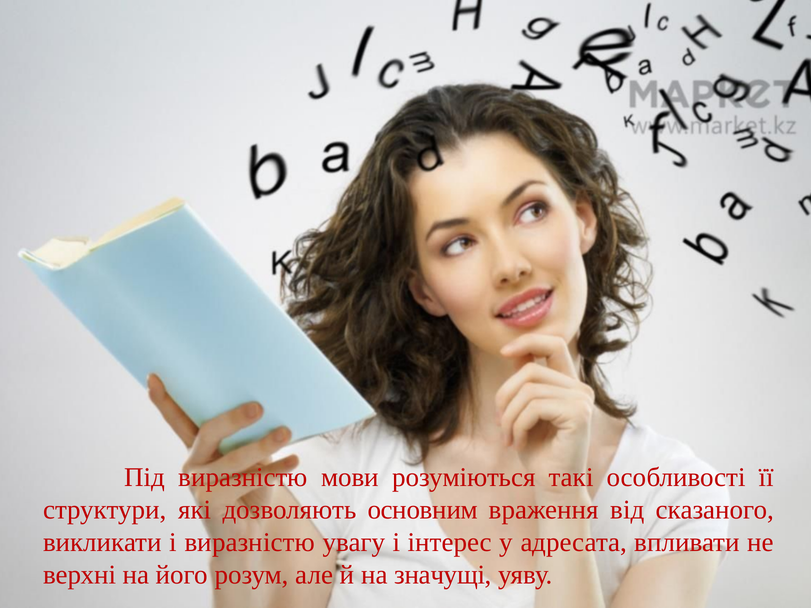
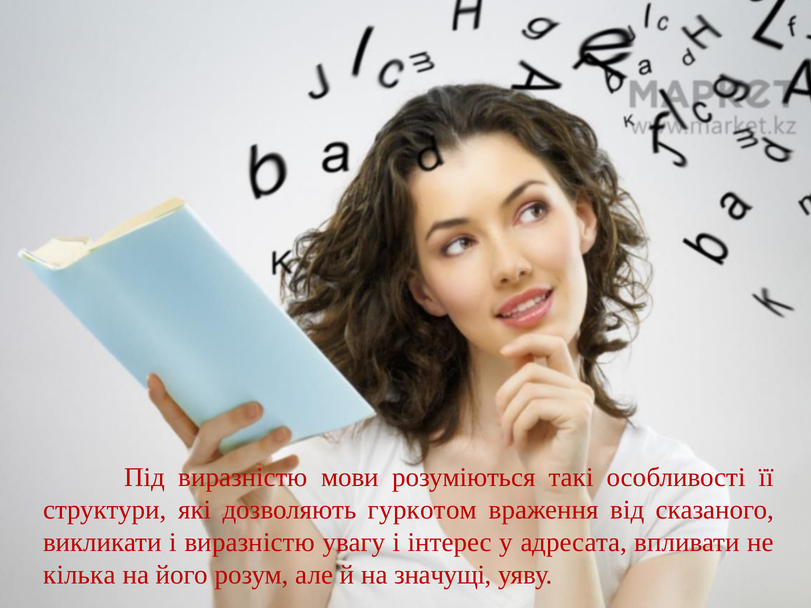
основним: основним -> гуркотом
верхні: верхні -> кілька
